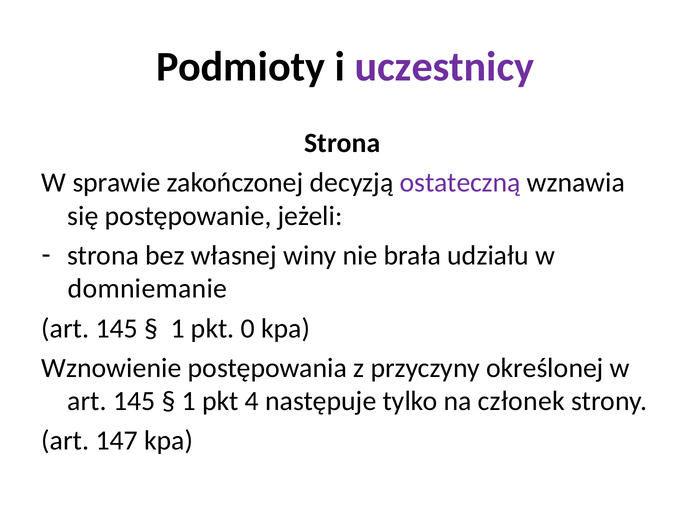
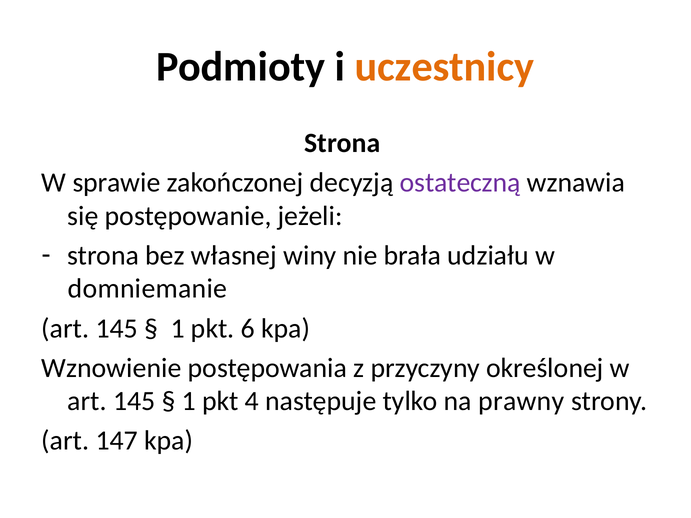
uczestnicy colour: purple -> orange
0: 0 -> 6
członek: członek -> prawny
